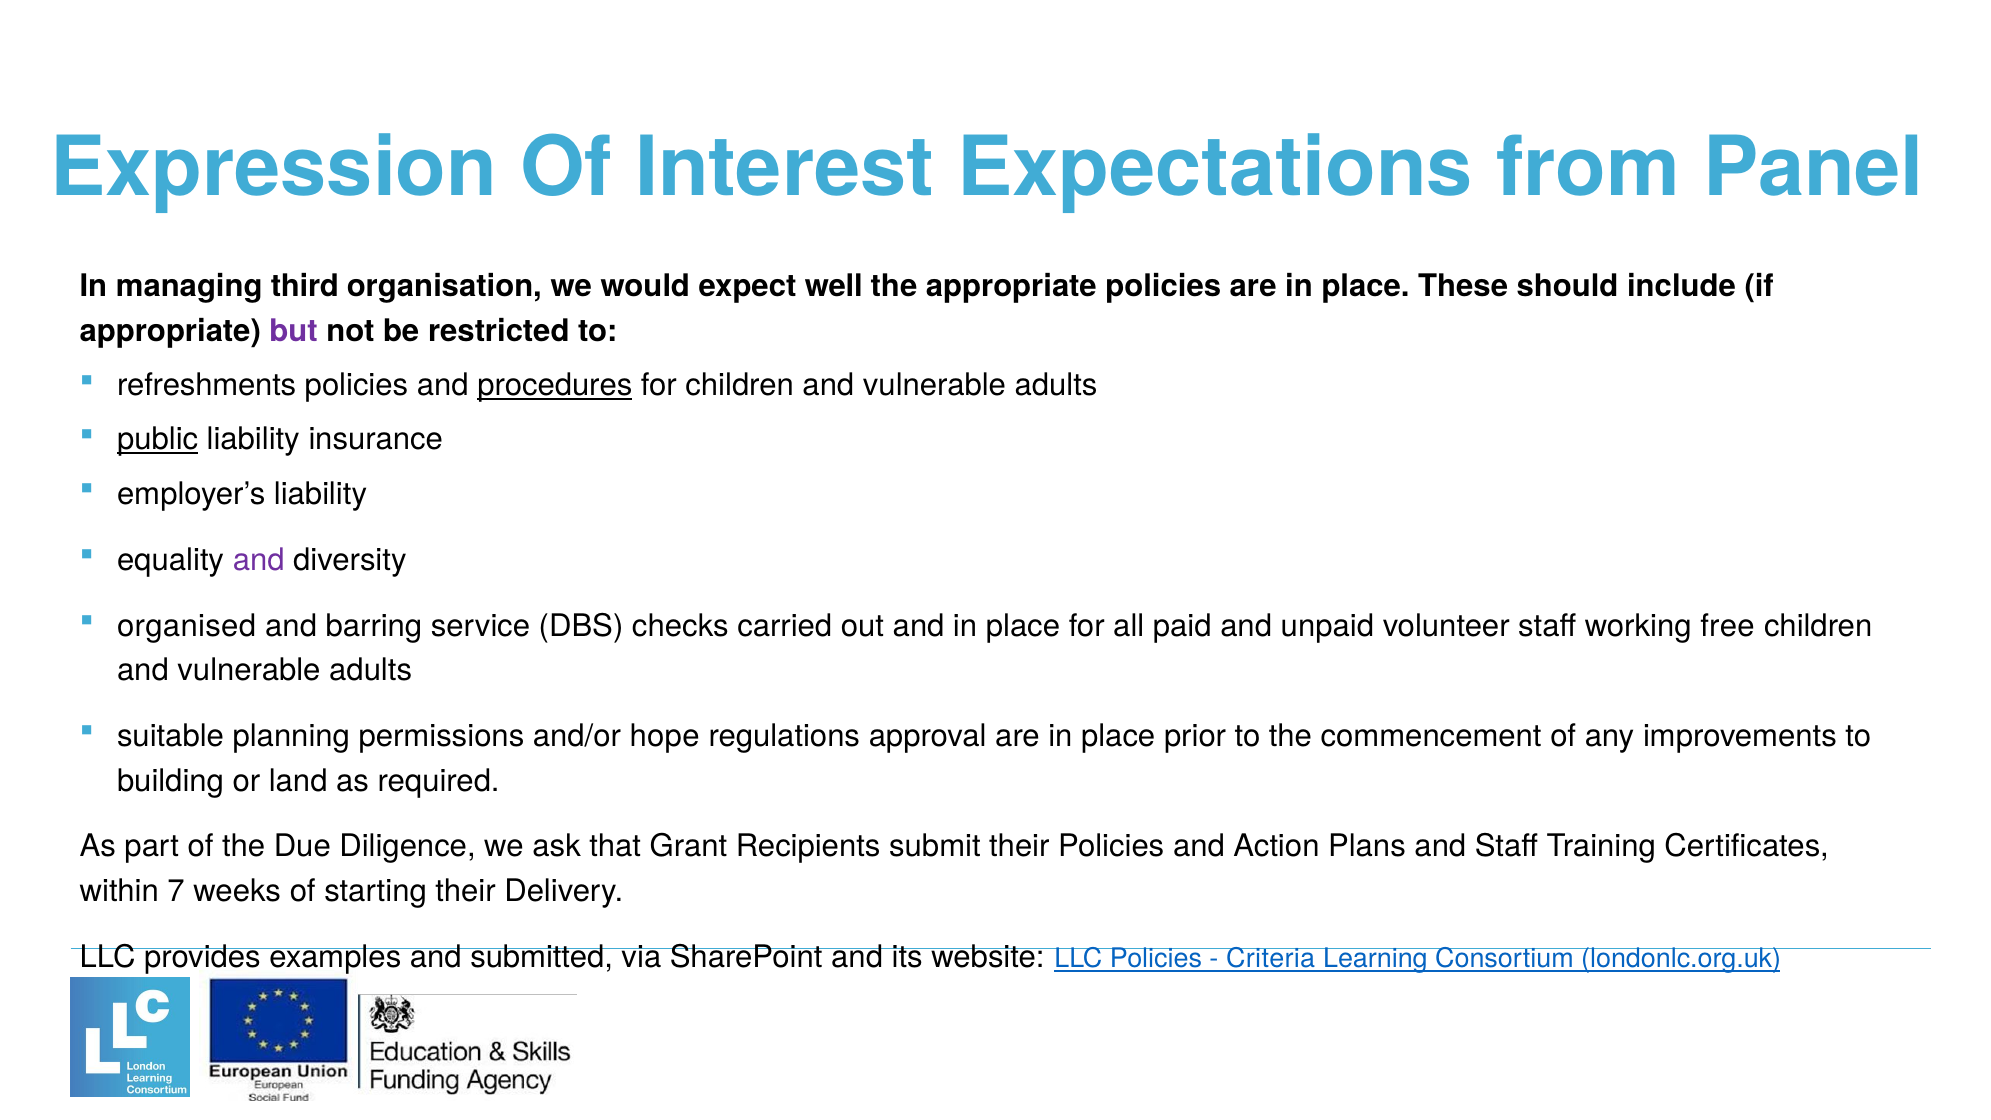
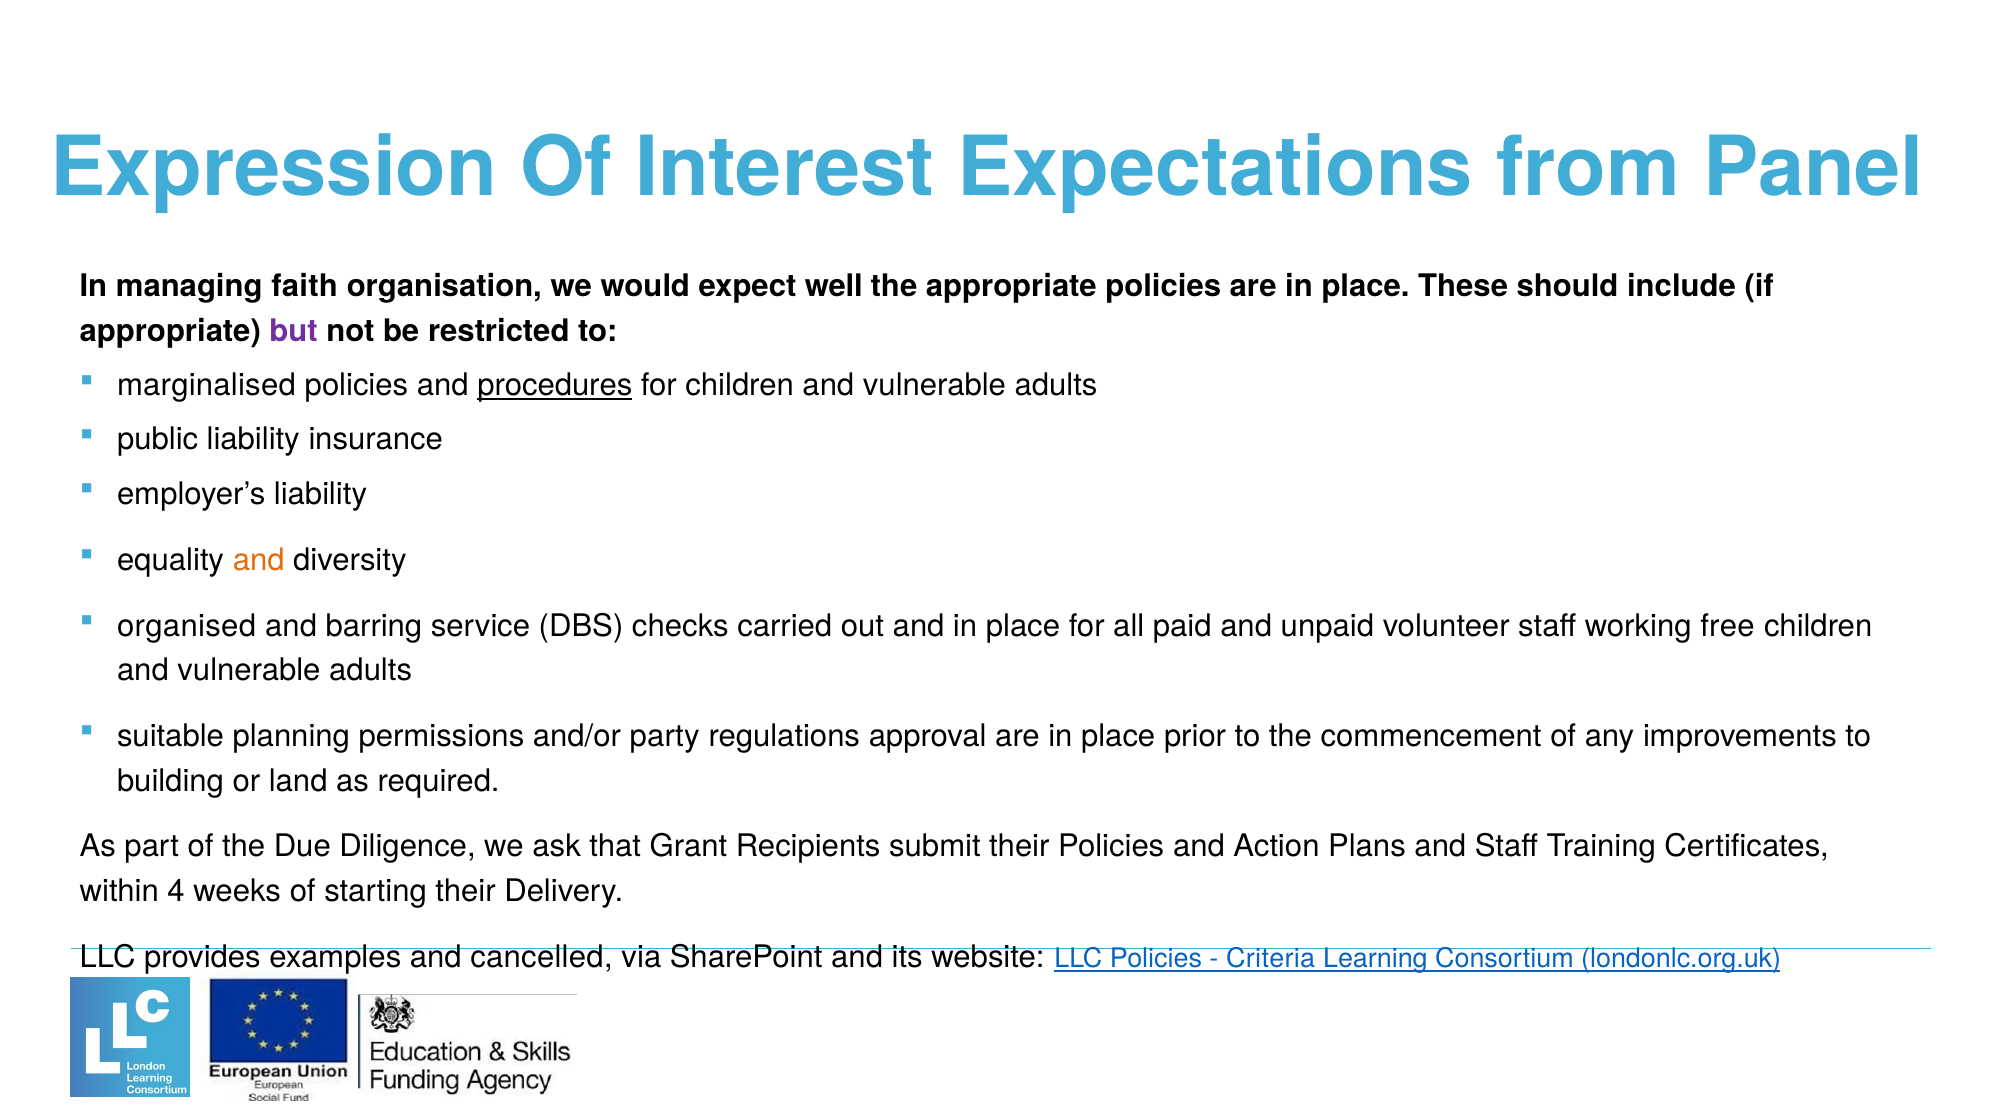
third: third -> faith
refreshments: refreshments -> marginalised
public underline: present -> none
and at (259, 560) colour: purple -> orange
hope: hope -> party
7: 7 -> 4
submitted: submitted -> cancelled
